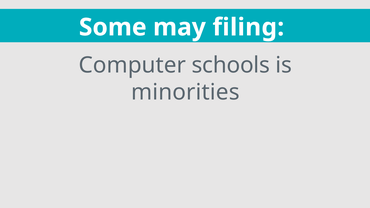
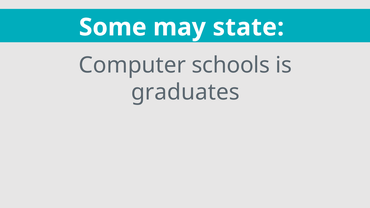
filing: filing -> state
minorities: minorities -> graduates
